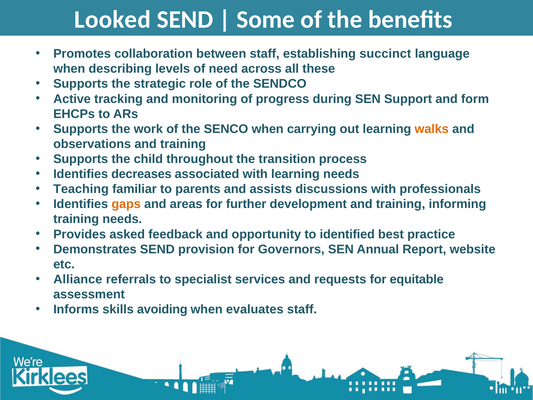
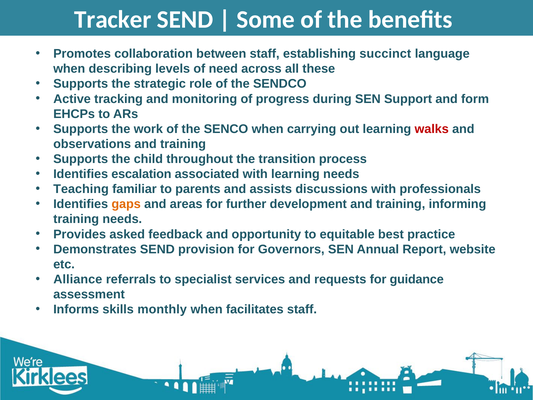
Looked: Looked -> Tracker
walks colour: orange -> red
decreases: decreases -> escalation
identified: identified -> equitable
equitable: equitable -> guidance
avoiding: avoiding -> monthly
evaluates: evaluates -> facilitates
